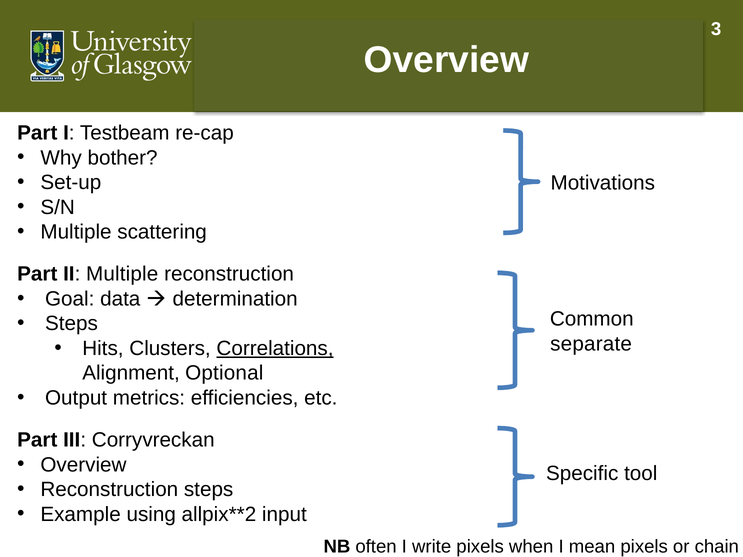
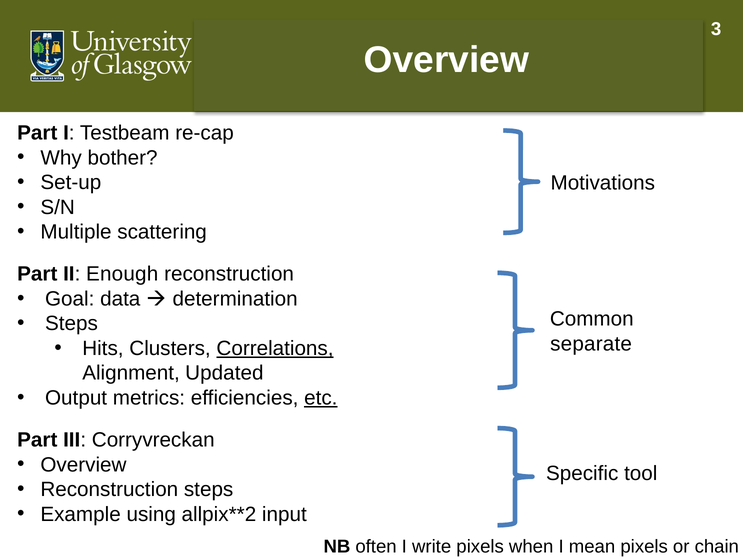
II Multiple: Multiple -> Enough
Optional: Optional -> Updated
etc underline: none -> present
